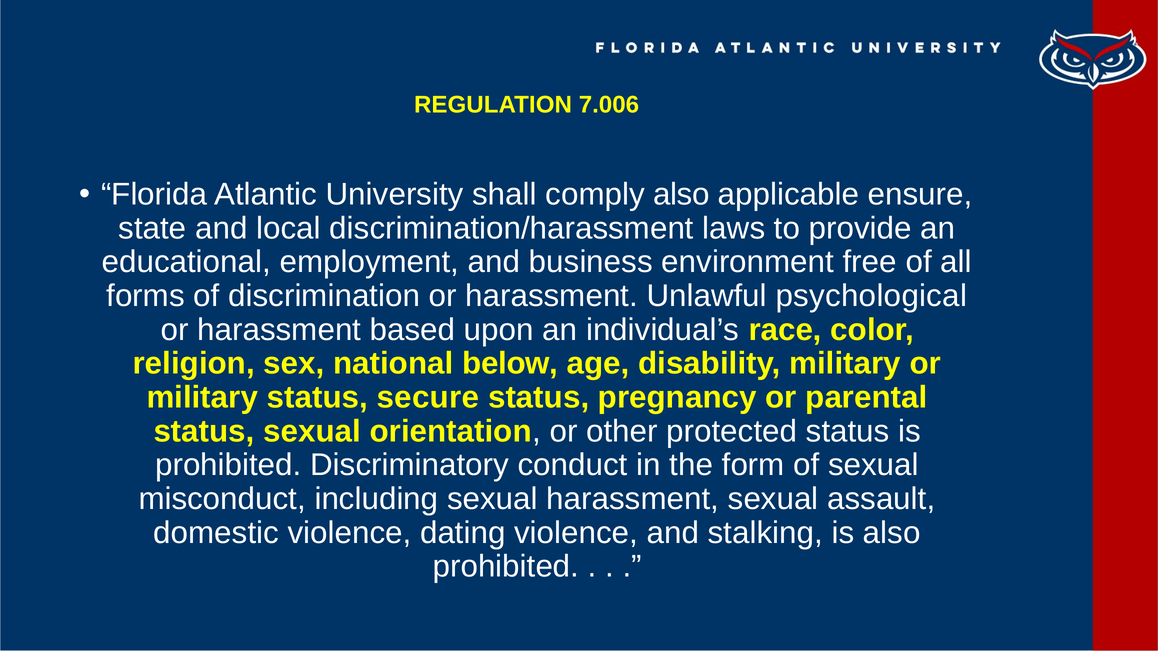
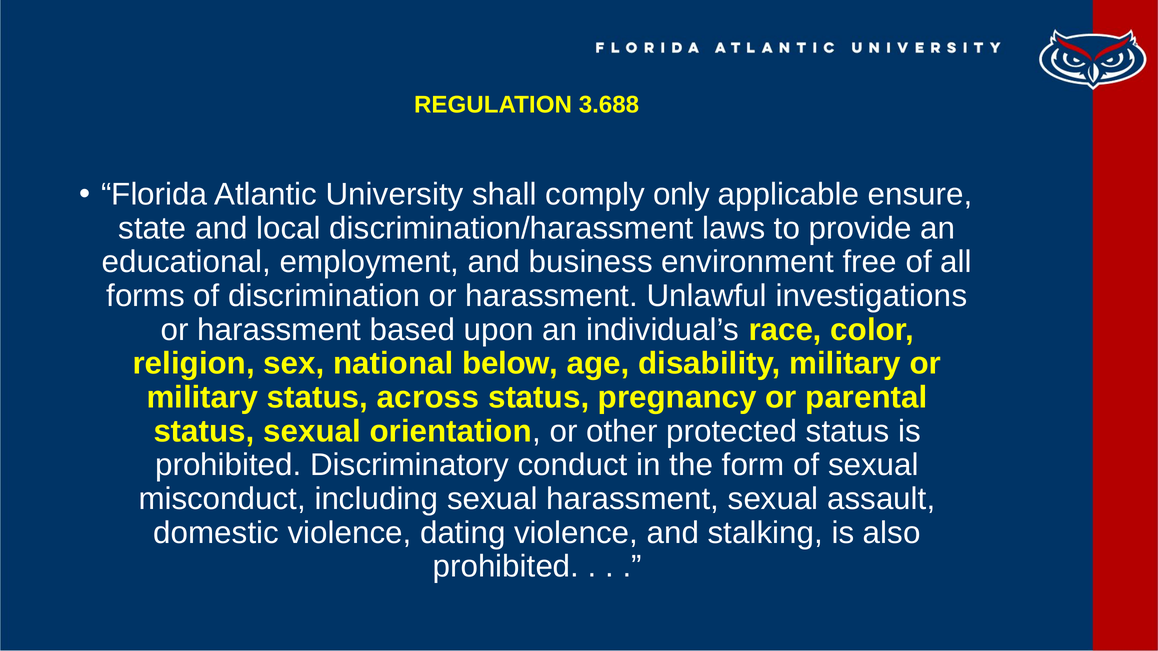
7.006: 7.006 -> 3.688
comply also: also -> only
psychological: psychological -> investigations
secure: secure -> across
